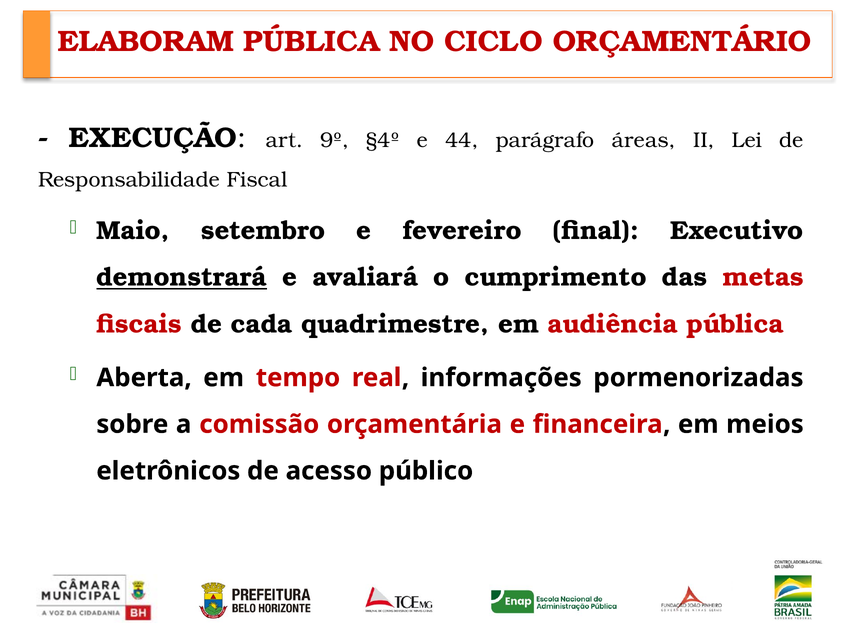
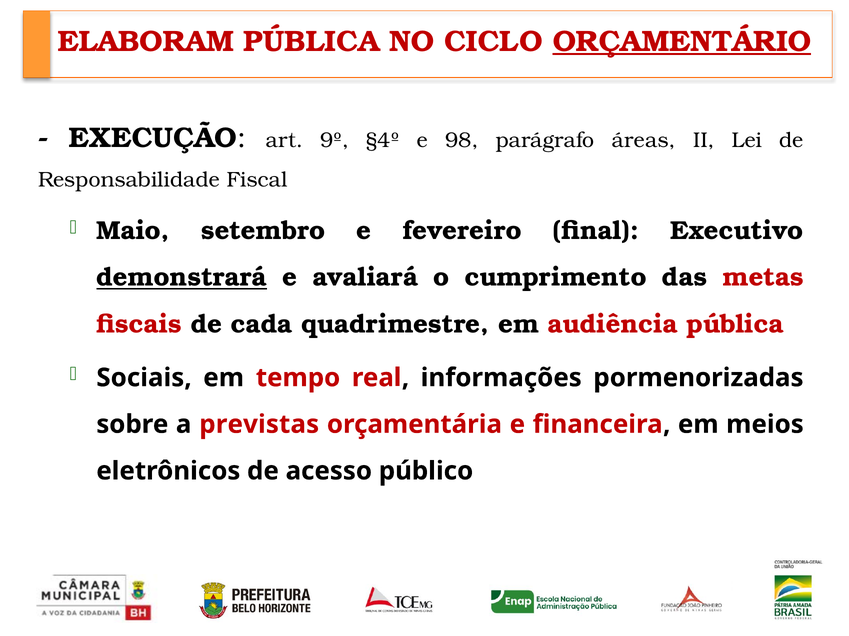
ORÇAMENTÁRIO underline: none -> present
44: 44 -> 98
Aberta: Aberta -> Sociais
comissão: comissão -> previstas
